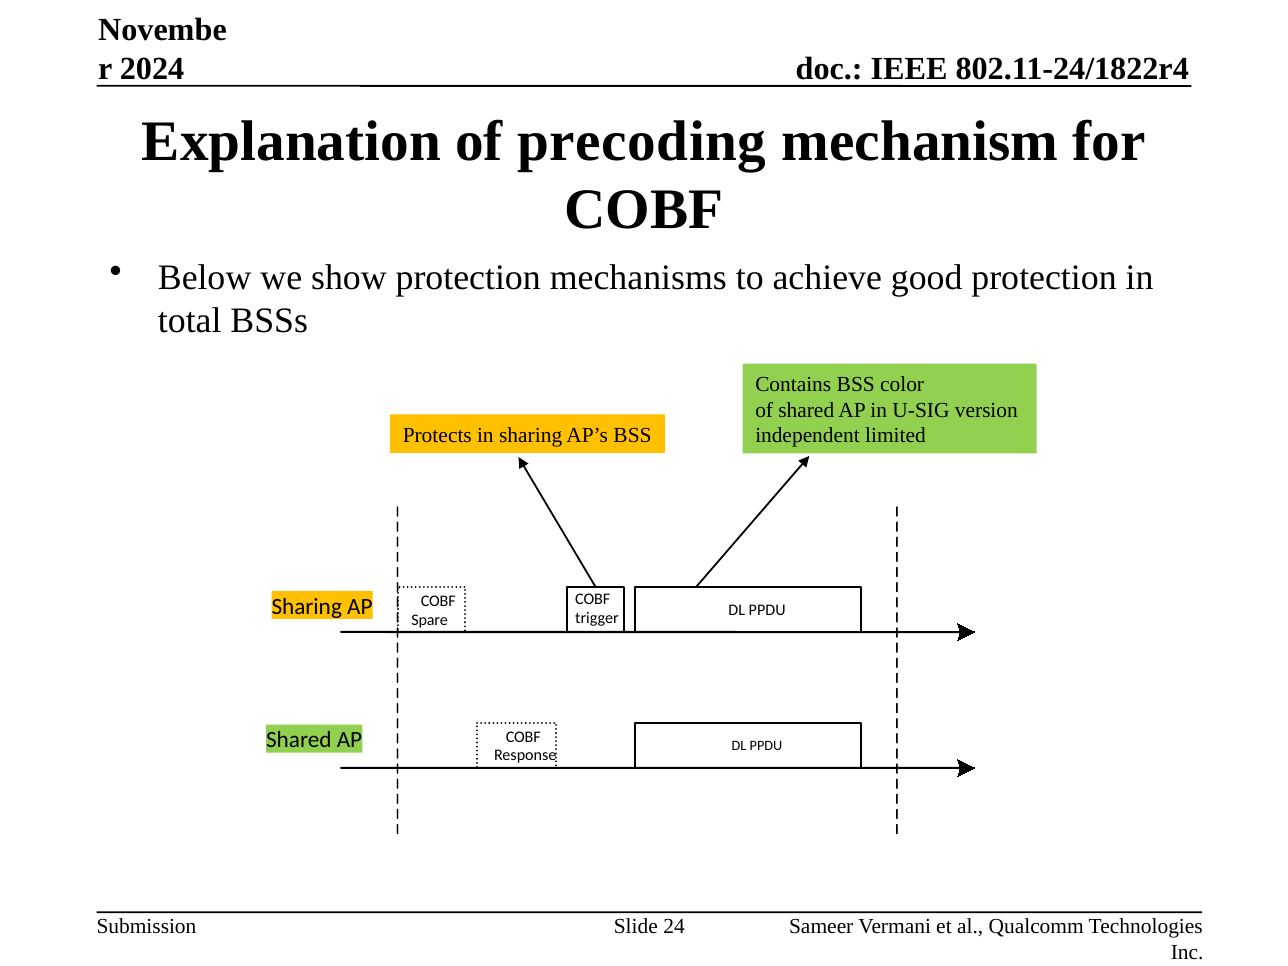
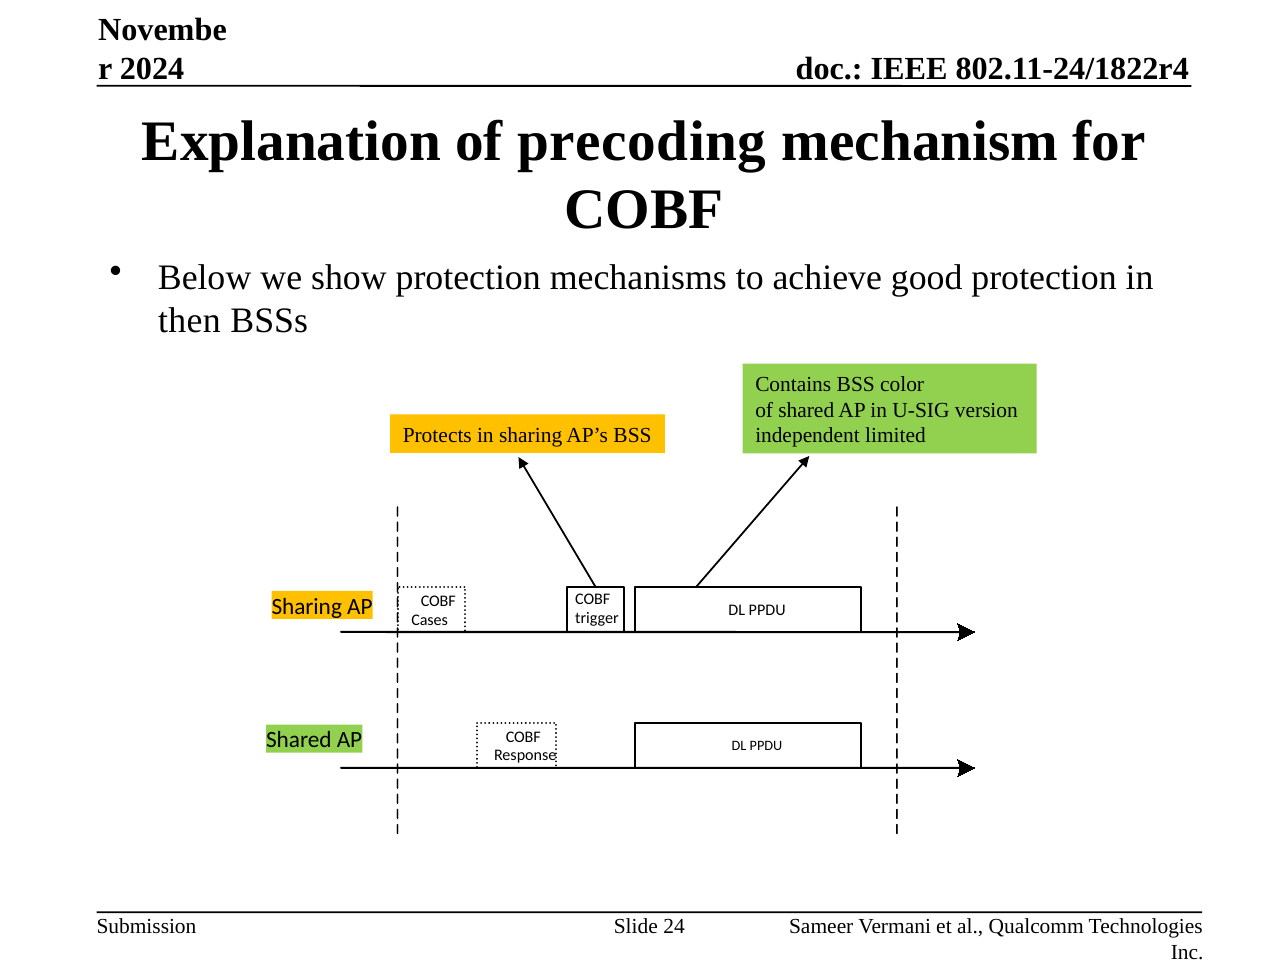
total: total -> then
Spare: Spare -> Cases
